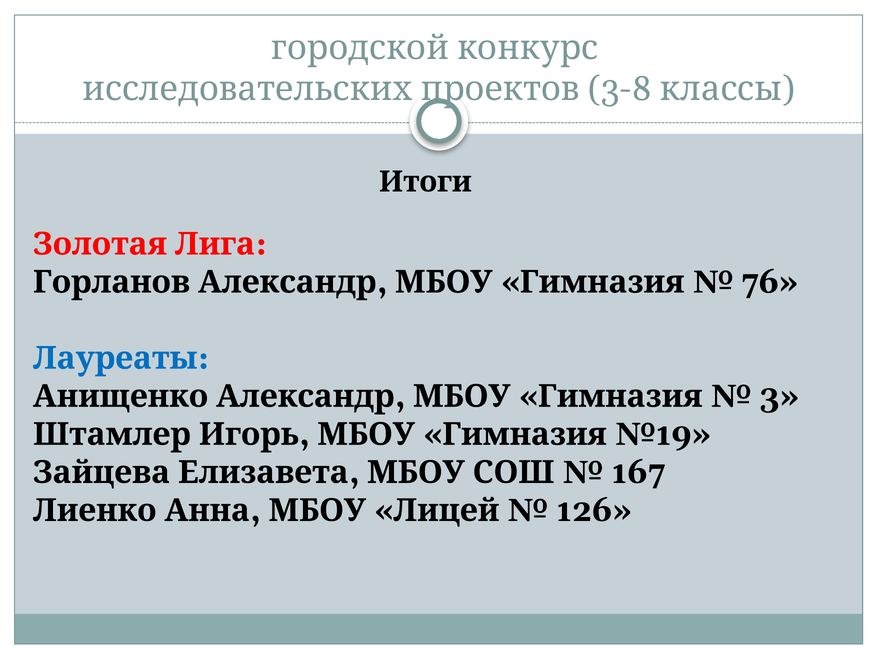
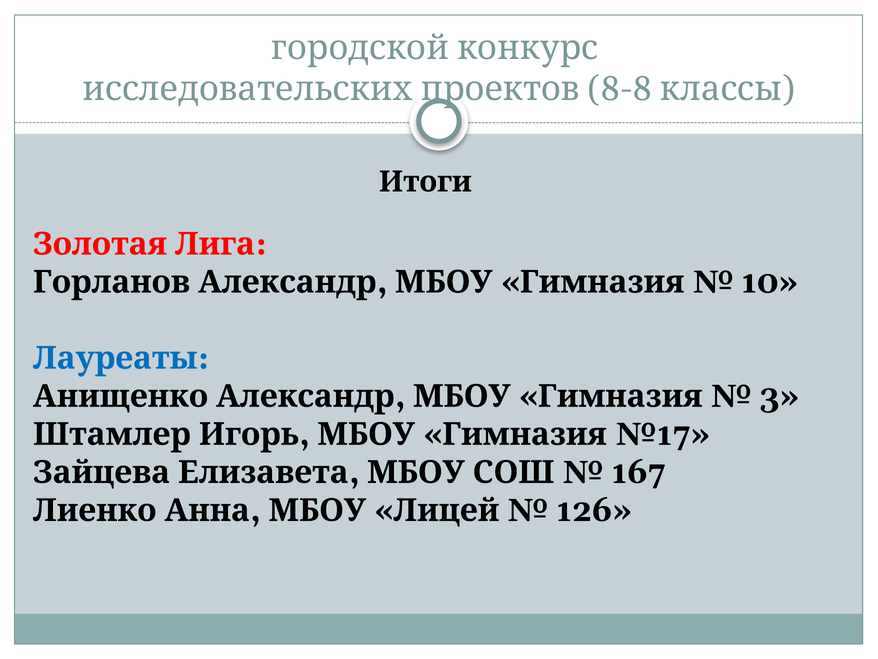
3-8: 3-8 -> 8-8
76: 76 -> 10
№19: №19 -> №17
